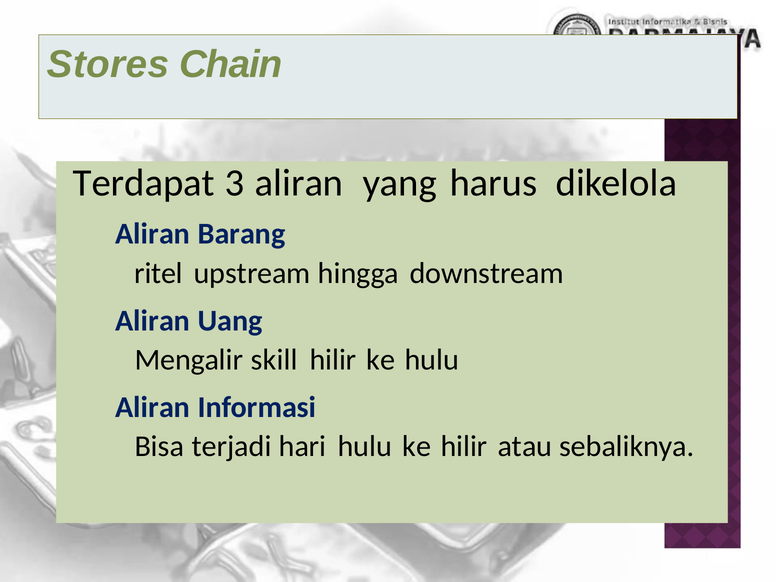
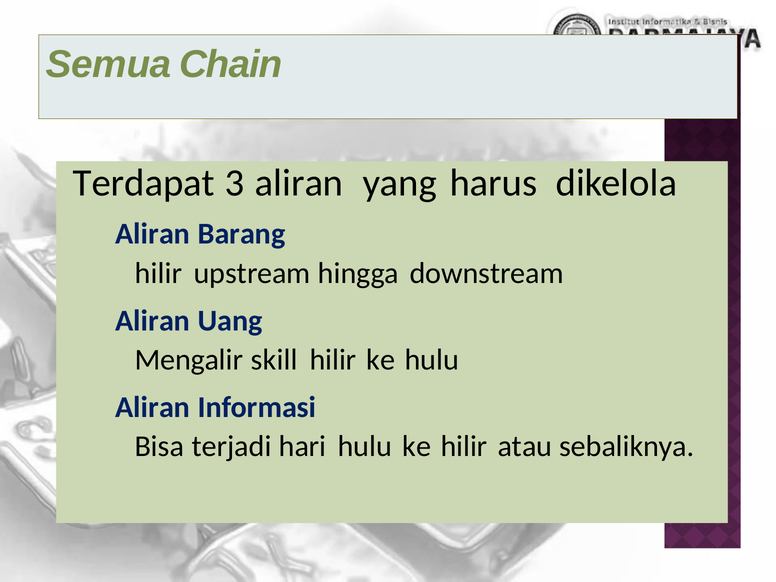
Stores: Stores -> Semua
ritel at (159, 273): ritel -> hilir
